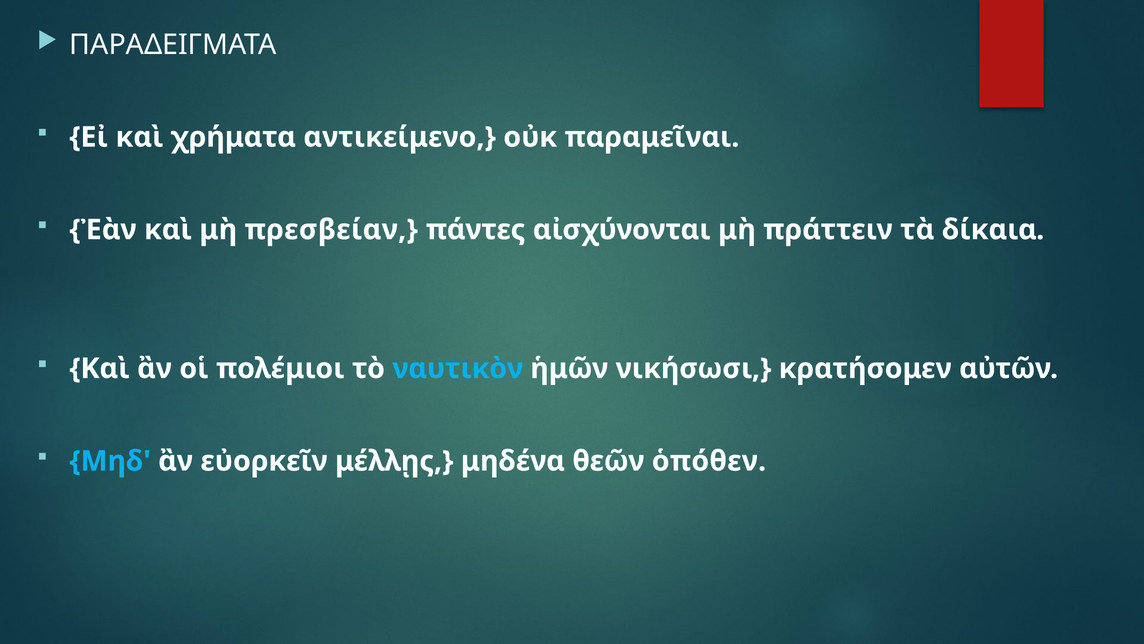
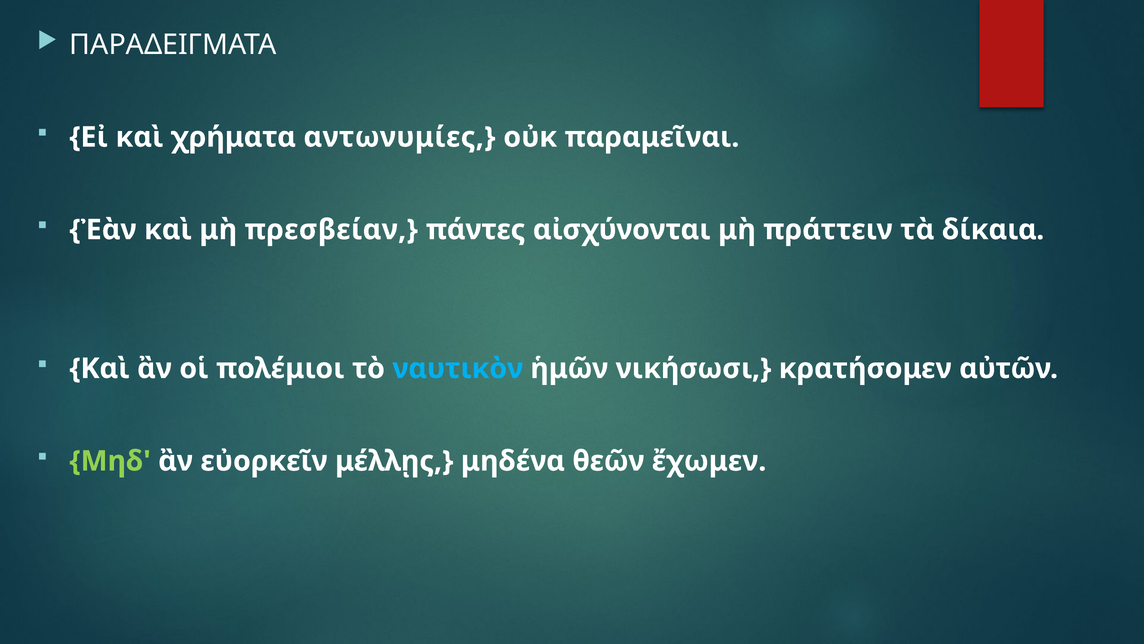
αντικείμενο: αντικείμενο -> αντωνυμίες
Μηδ colour: light blue -> light green
ὁπόθεν: ὁπόθεν -> ἔχωμεν
